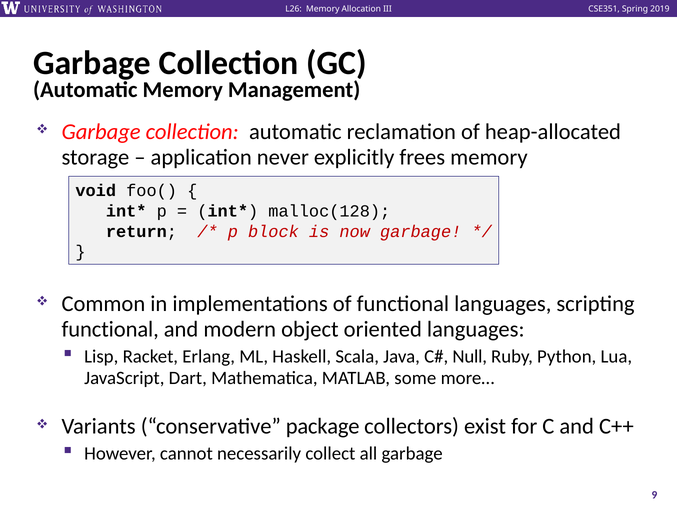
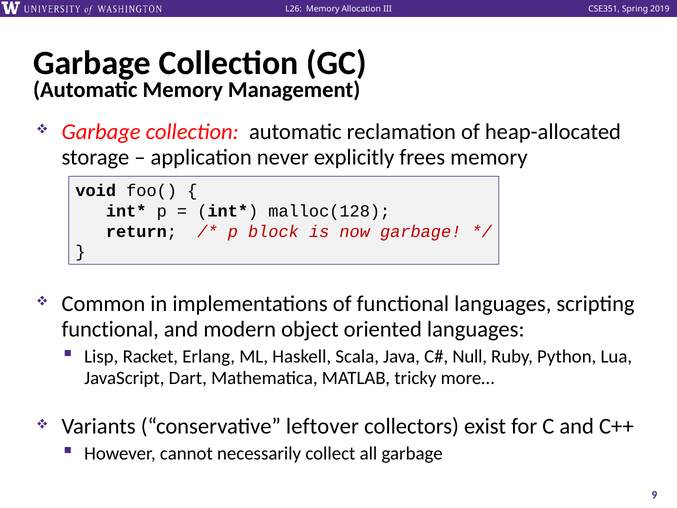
some: some -> tricky
package: package -> leftover
